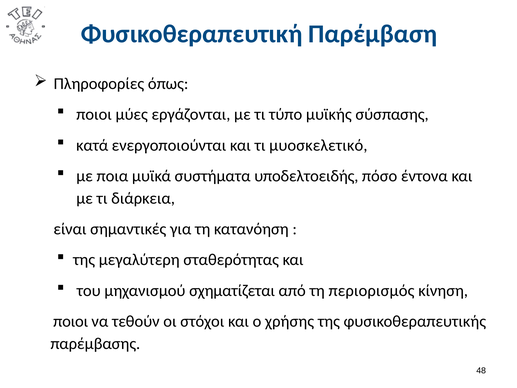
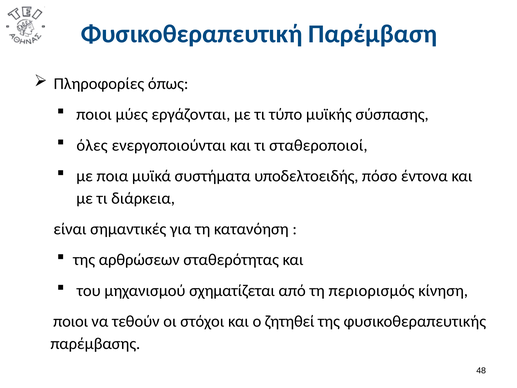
κατά: κατά -> όλες
μυοσκελετικό: μυοσκελετικό -> σταθεροποιοί
μεγαλύτερη: μεγαλύτερη -> αρθρώσεων
χρήσης: χρήσης -> ζητηθεί
